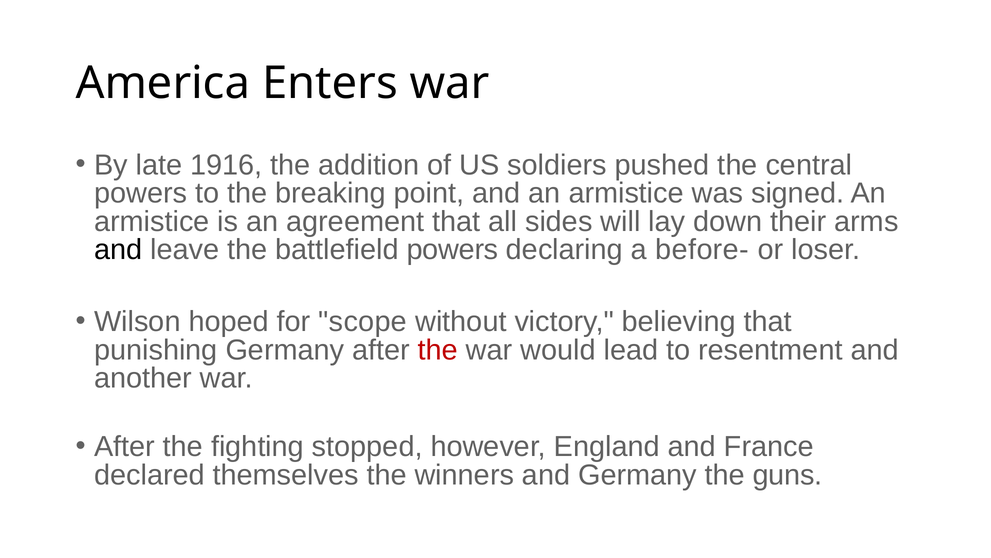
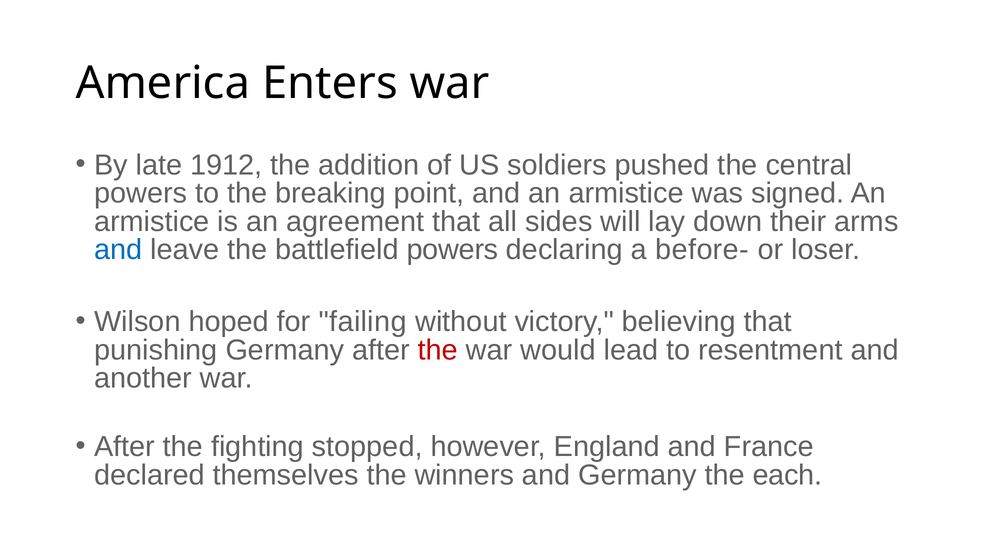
1916: 1916 -> 1912
and at (118, 249) colour: black -> blue
scope: scope -> failing
guns: guns -> each
